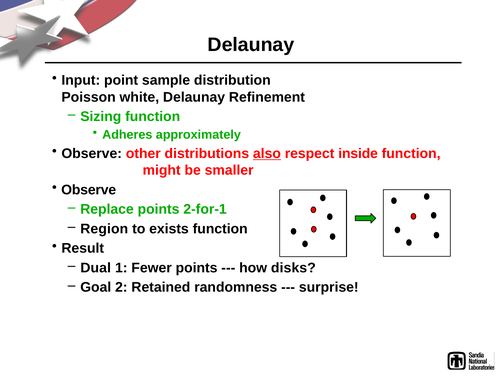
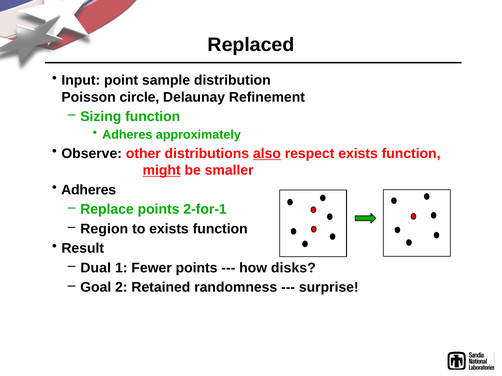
Delaunay at (251, 45): Delaunay -> Replaced
white: white -> circle
respect inside: inside -> exists
might underline: none -> present
Observe at (89, 190): Observe -> Adheres
